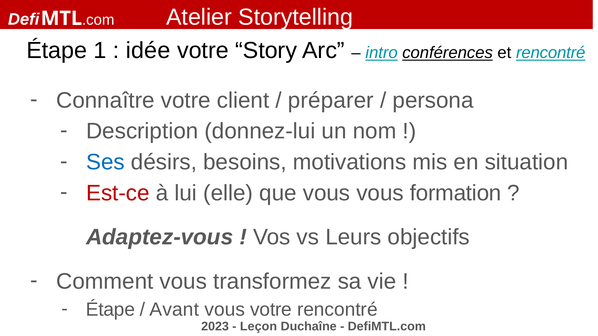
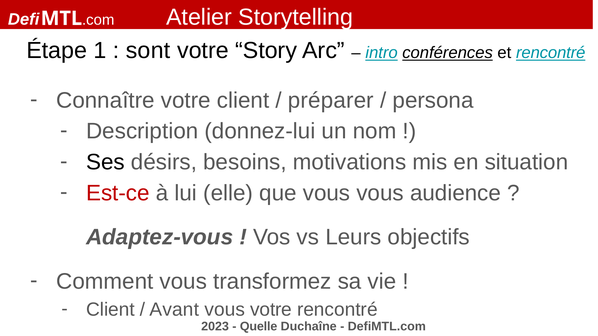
idée: idée -> sont
Ses colour: blue -> black
formation: formation -> audience
Étape at (110, 310): Étape -> Client
Leçon: Leçon -> Quelle
